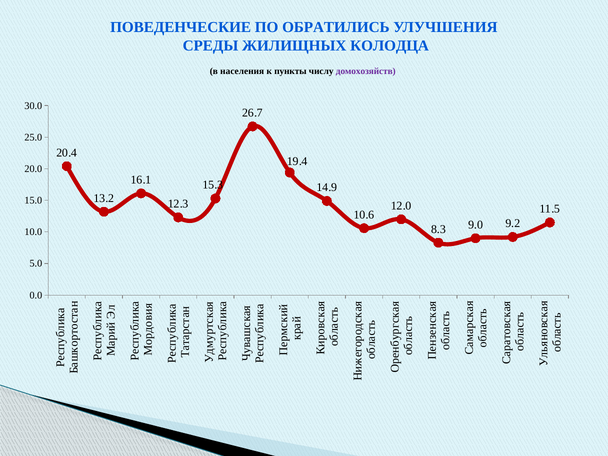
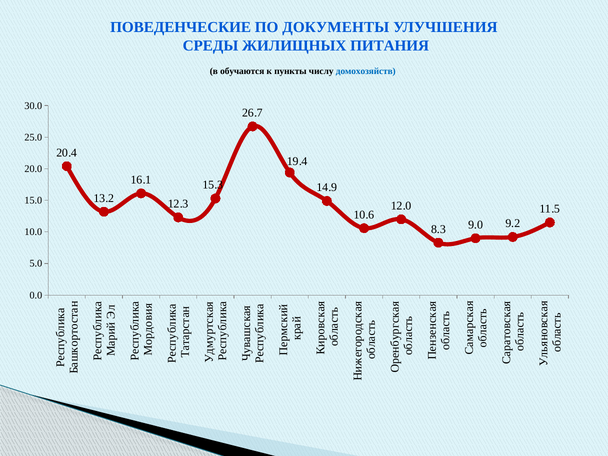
ОБРАТИЛИСЬ: ОБРАТИЛИСЬ -> ДОКУМЕНТЫ
КОЛОДЦА: КОЛОДЦА -> ПИТАНИЯ
населения: населения -> обучаются
домохозяйств colour: purple -> blue
